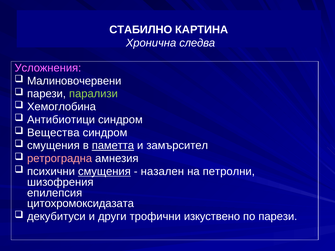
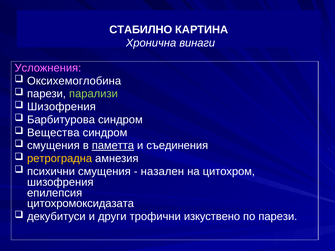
следва: следва -> винаги
Малиновочервени: Малиновочервени -> Оксихемоглобина
Хемоглобина at (62, 107): Хемоглобина -> Шизофрения
Антибиотици: Антибиотици -> Барбитурова
замърсител: замърсител -> съединения
ретроградна colour: pink -> yellow
смущения at (104, 172) underline: present -> none
петролни: петролни -> цитохром
